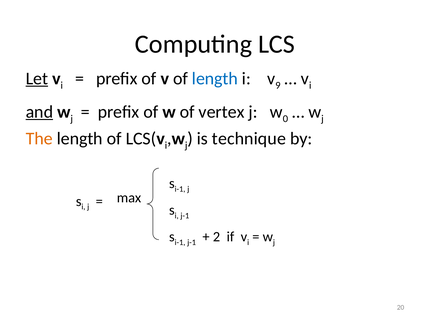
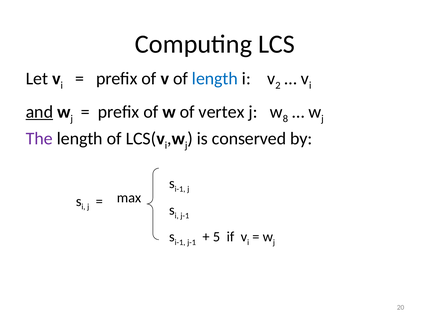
Let underline: present -> none
9: 9 -> 2
0: 0 -> 8
The colour: orange -> purple
technique: technique -> conserved
2: 2 -> 5
